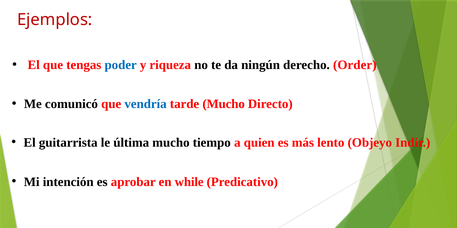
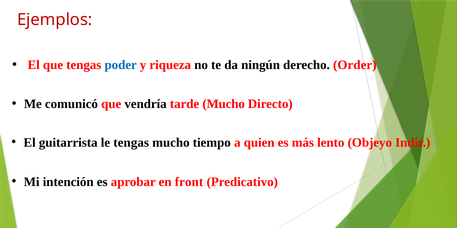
vendría colour: blue -> black
le última: última -> tengas
while: while -> front
